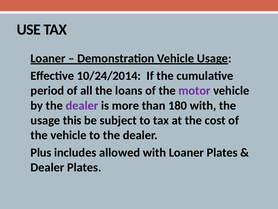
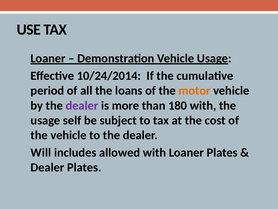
motor colour: purple -> orange
this: this -> self
Plus: Plus -> Will
